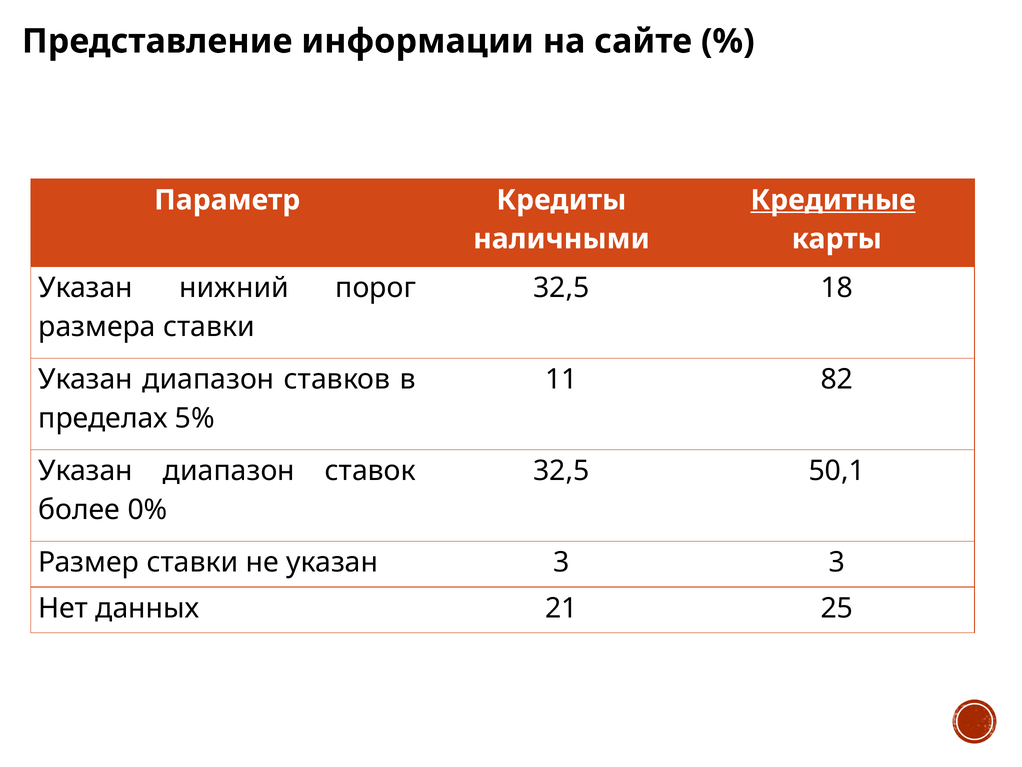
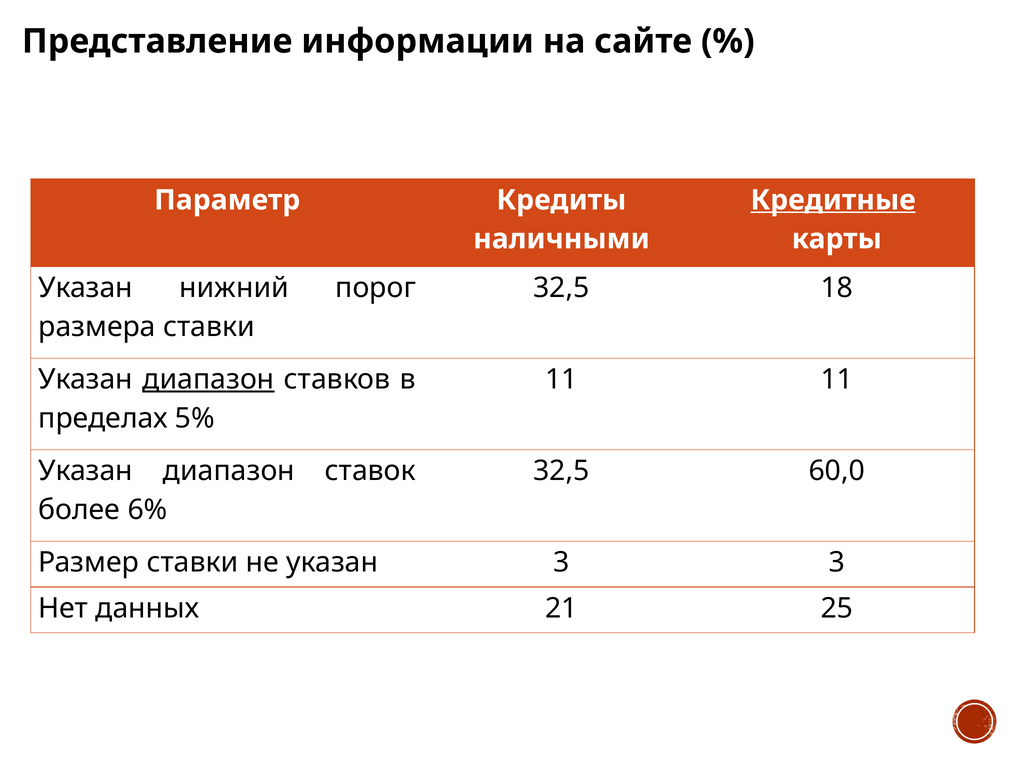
диапазон at (208, 379) underline: none -> present
11 82: 82 -> 11
50,1: 50,1 -> 60,0
0%: 0% -> 6%
